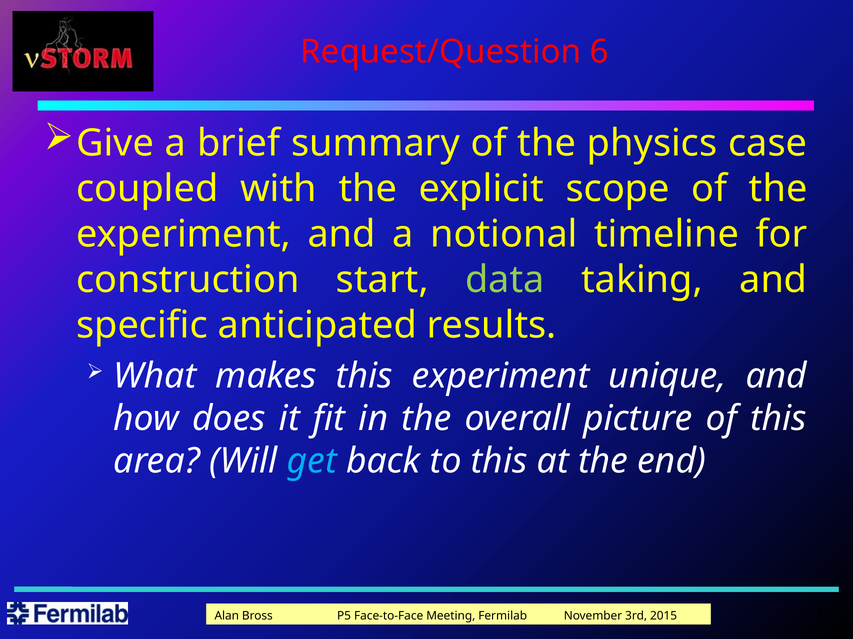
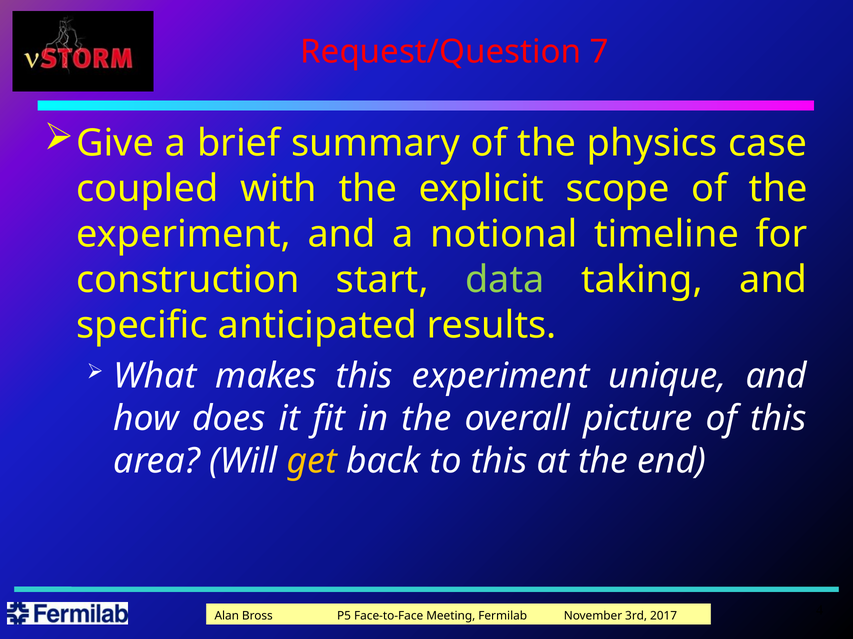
6: 6 -> 7
get colour: light blue -> yellow
2015: 2015 -> 2017
